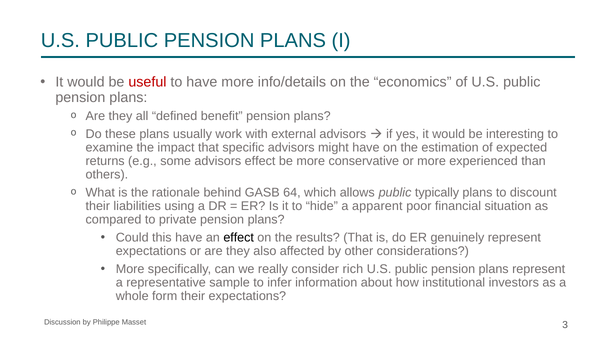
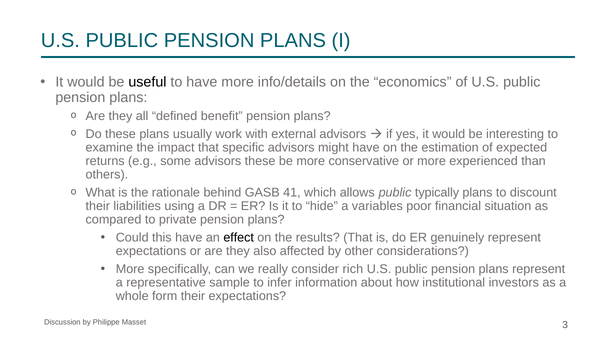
useful colour: red -> black
advisors effect: effect -> these
64: 64 -> 41
apparent: apparent -> variables
